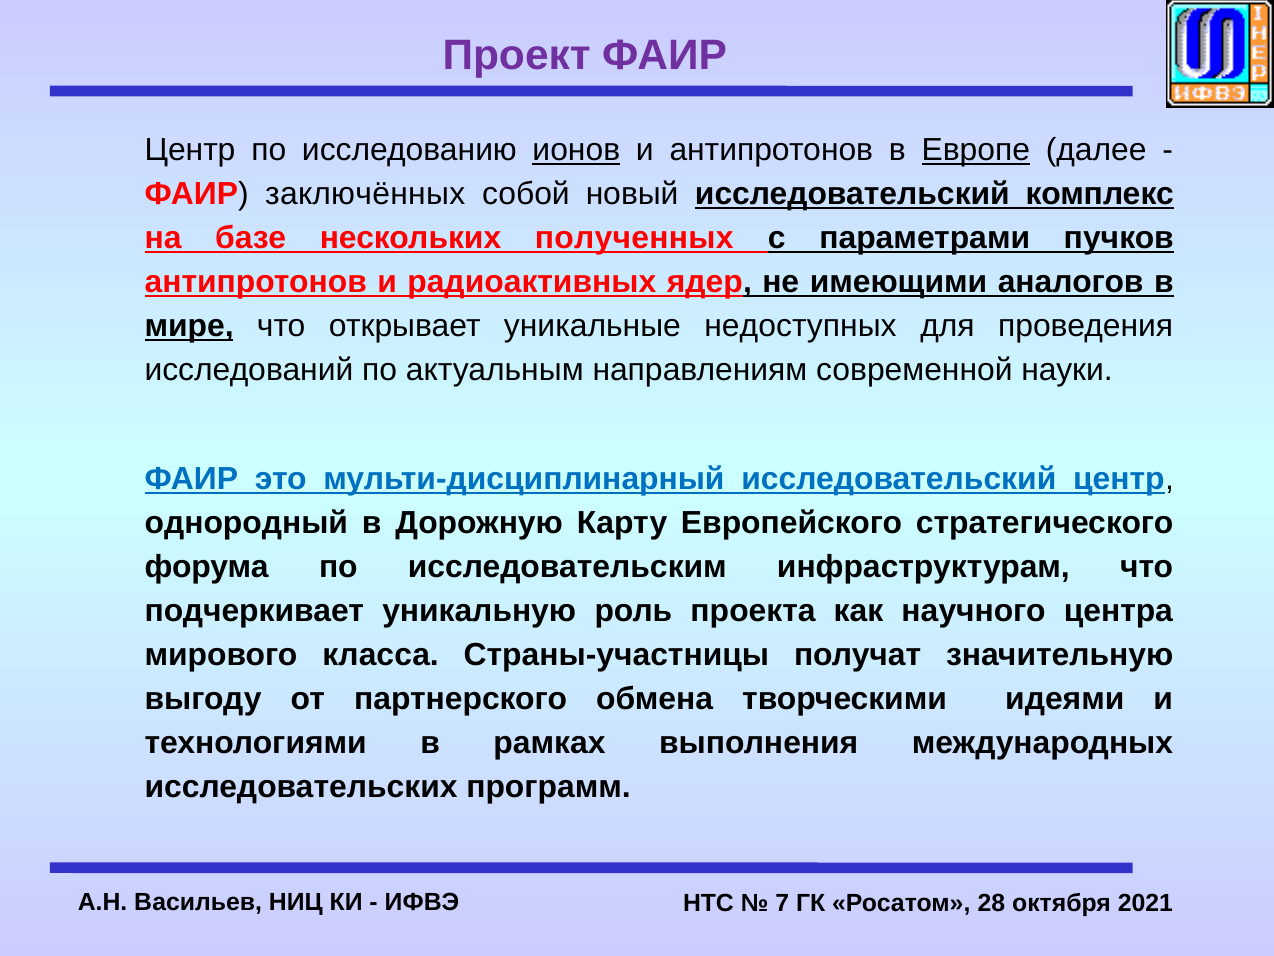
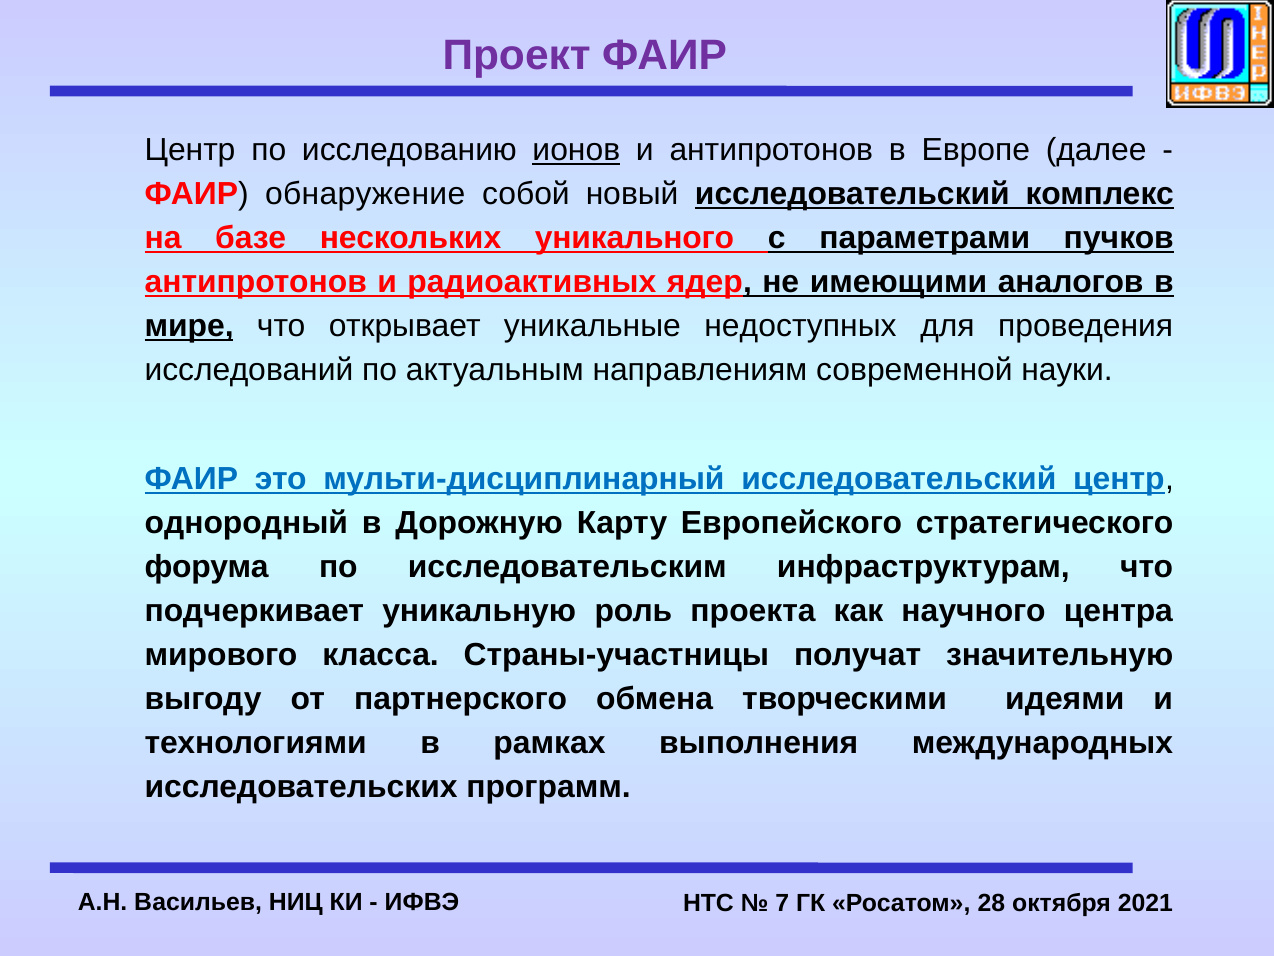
Европе underline: present -> none
заключённых: заключённых -> обнаружение
полученных: полученных -> уникального
